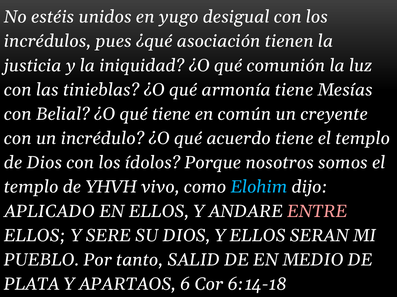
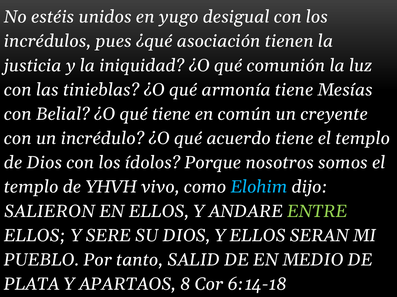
APLICADO: APLICADO -> SALIERON
ENTRE colour: pink -> light green
6: 6 -> 8
